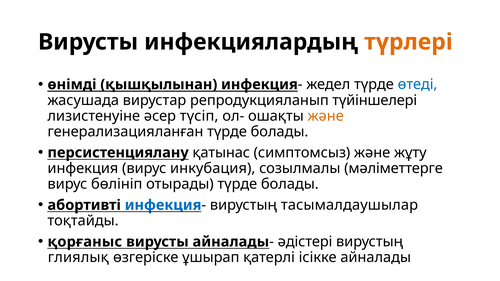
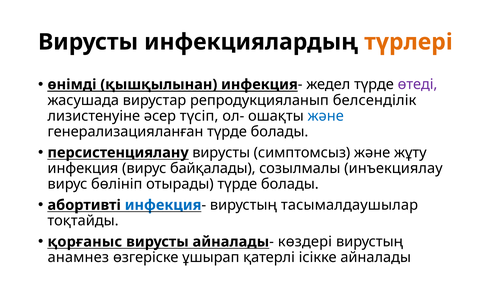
өтеді colour: blue -> purple
түйіншелері: түйіншелері -> белсенділік
және at (326, 116) colour: orange -> blue
персистенциялану қатынас: қатынас -> вирусты
инкубация: инкубация -> байқалады
мәліметтерге: мәліметтерге -> инъекциялау
әдістері: әдістері -> көздері
глиялық: глиялық -> анамнез
